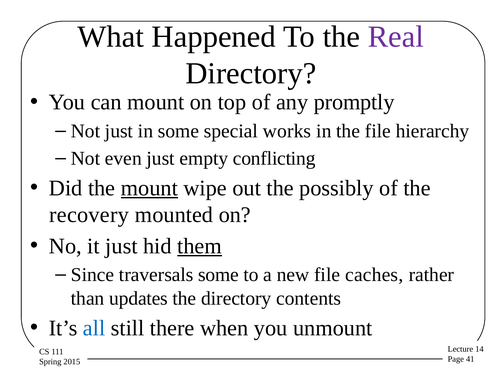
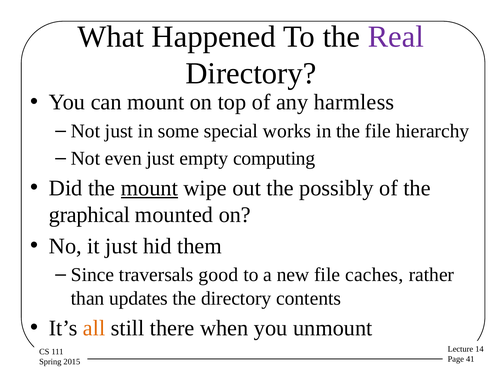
promptly: promptly -> harmless
conflicting: conflicting -> computing
recovery: recovery -> graphical
them underline: present -> none
traversals some: some -> good
all colour: blue -> orange
